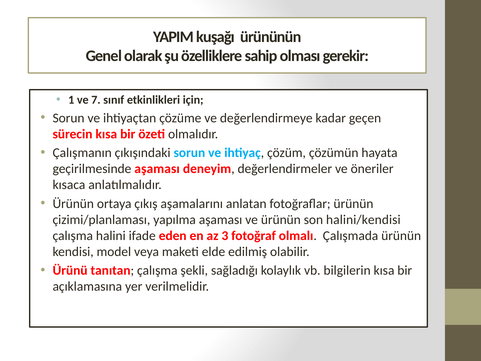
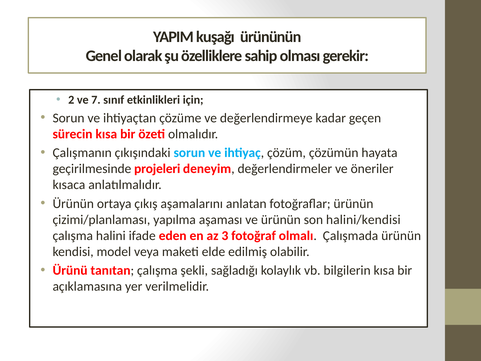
1: 1 -> 2
geçirilmesinde aşaması: aşaması -> projeleri
